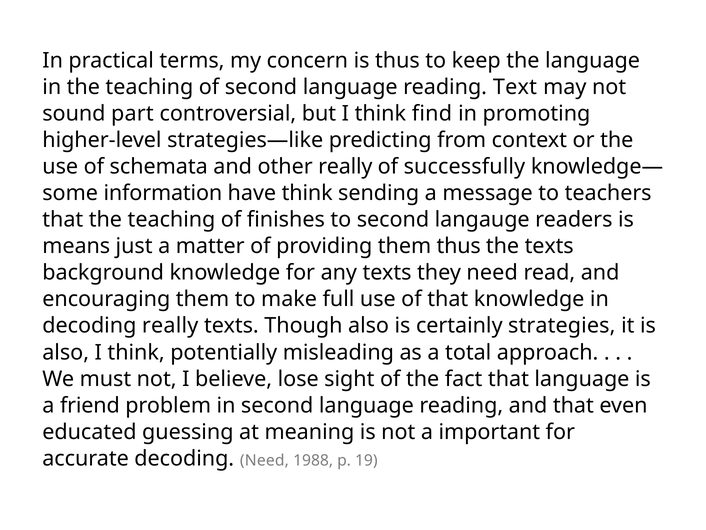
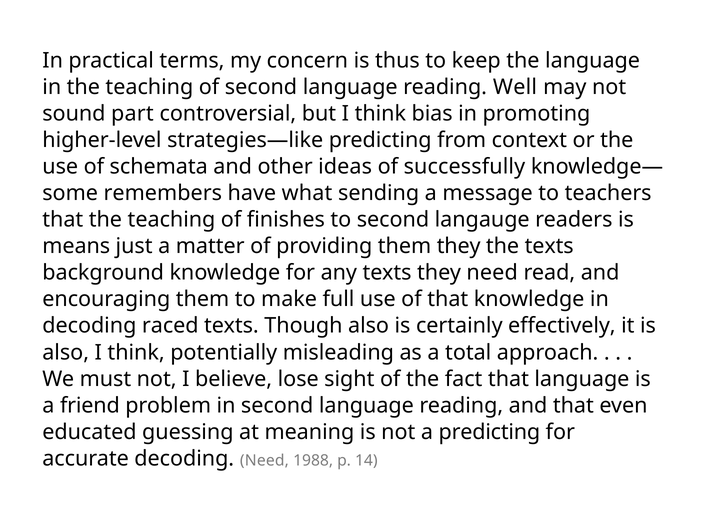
Text: Text -> Well
find: find -> bias
other really: really -> ideas
information: information -> remembers
have think: think -> what
them thus: thus -> they
decoding really: really -> raced
strategies: strategies -> effectively
a important: important -> predicting
19: 19 -> 14
